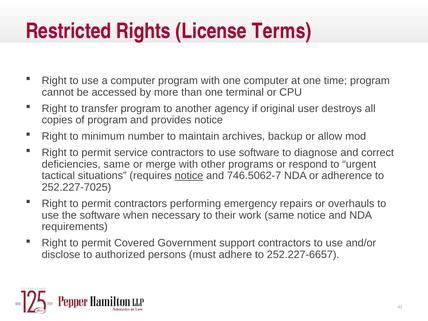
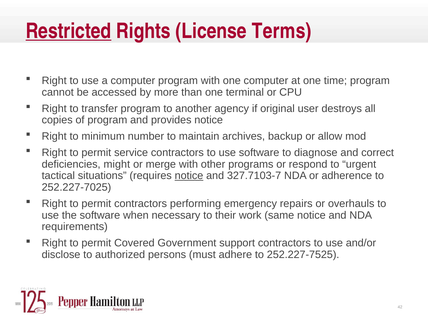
Restricted underline: none -> present
deficiencies same: same -> might
746.5062-7: 746.5062-7 -> 327.7103-7
252.227-6657: 252.227-6657 -> 252.227-7525
